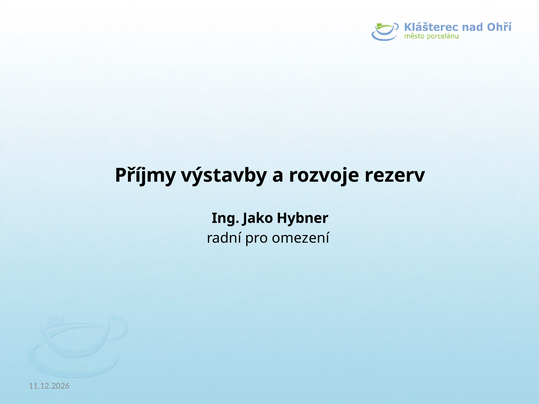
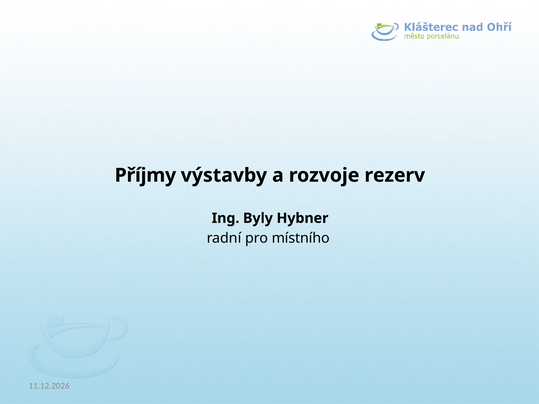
Jako: Jako -> Byly
omezení: omezení -> místního
